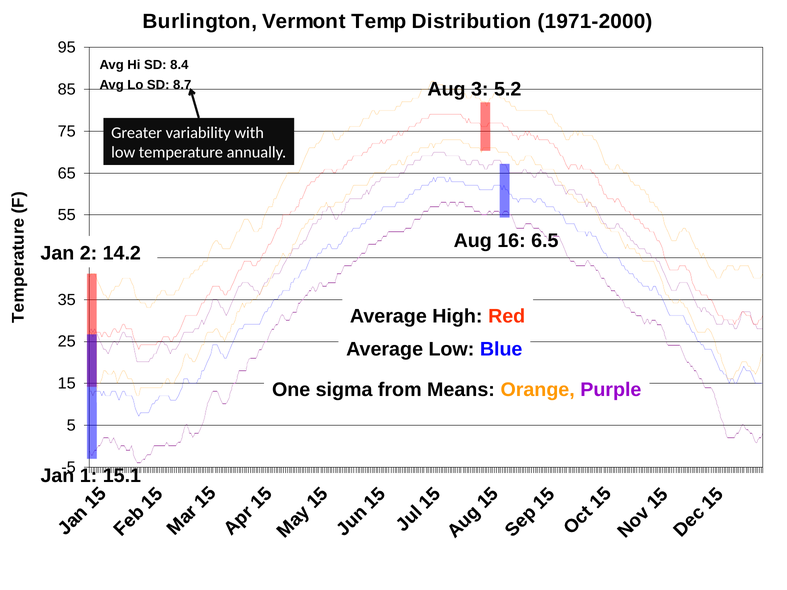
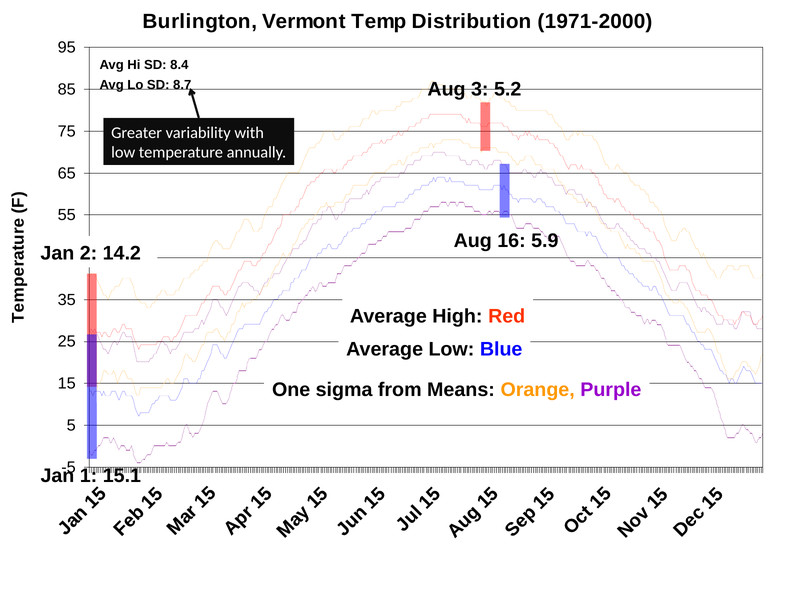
6.5: 6.5 -> 5.9
